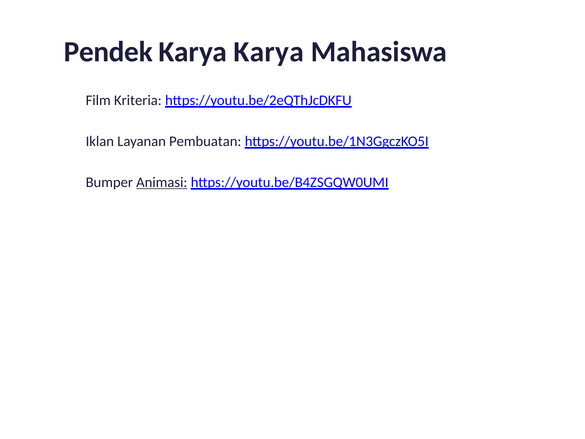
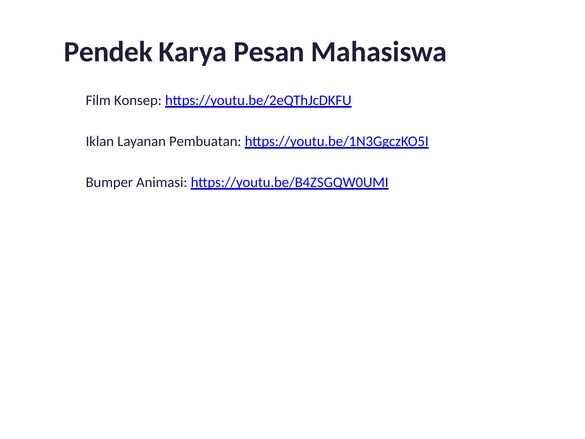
Karya Karya: Karya -> Pesan
Kriteria: Kriteria -> Konsep
Animasi underline: present -> none
